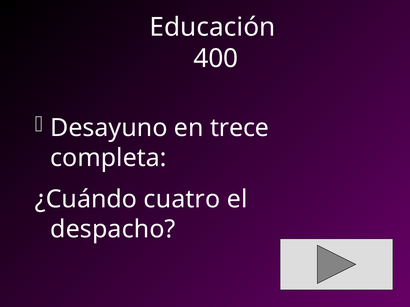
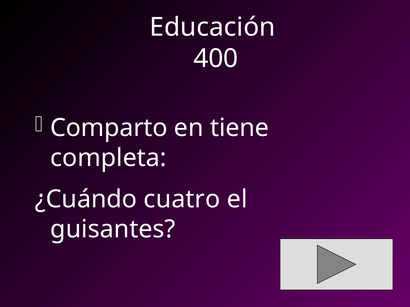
Desayuno: Desayuno -> Comparto
trece: trece -> tiene
despacho: despacho -> guisantes
